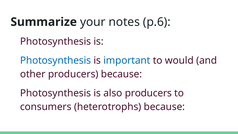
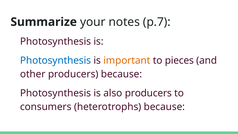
p.6: p.6 -> p.7
important colour: blue -> orange
would: would -> pieces
